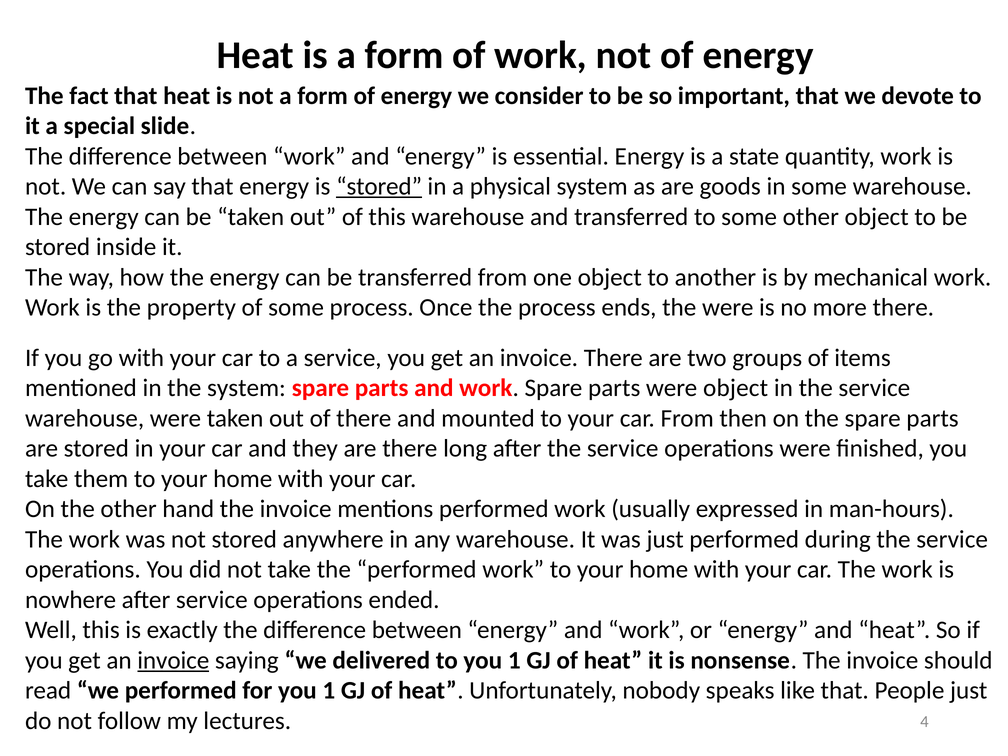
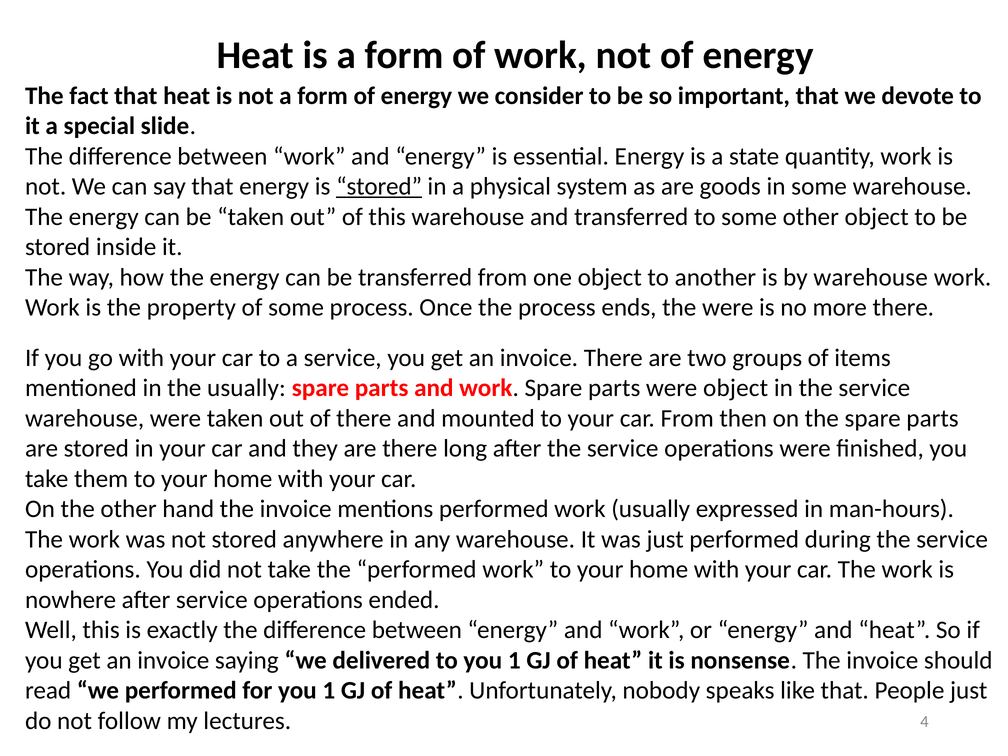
by mechanical: mechanical -> warehouse
the system: system -> usually
invoice at (173, 660) underline: present -> none
